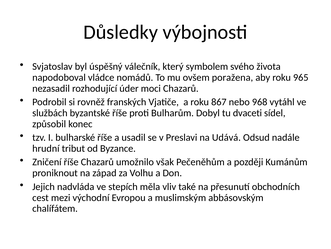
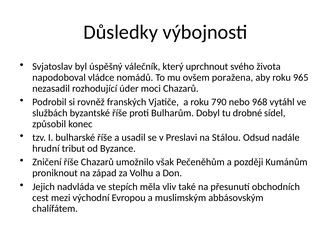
symbolem: symbolem -> uprchnout
867: 867 -> 790
dvaceti: dvaceti -> drobné
Udává: Udává -> Stálou
